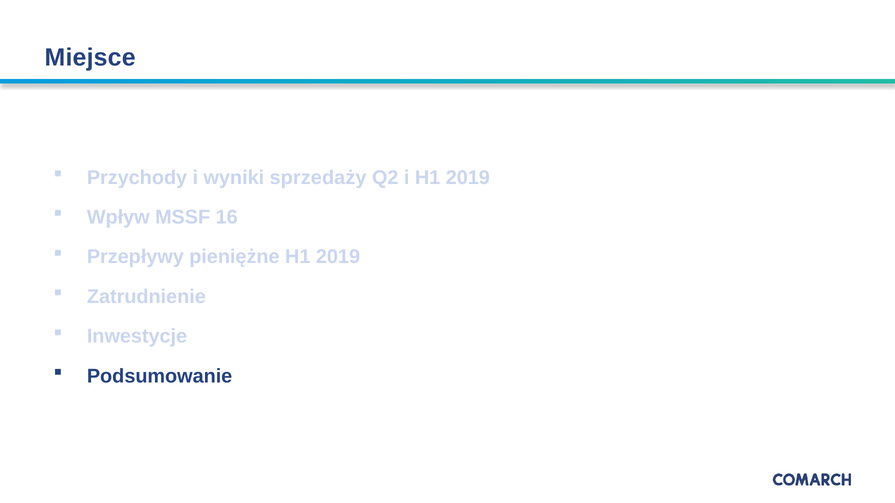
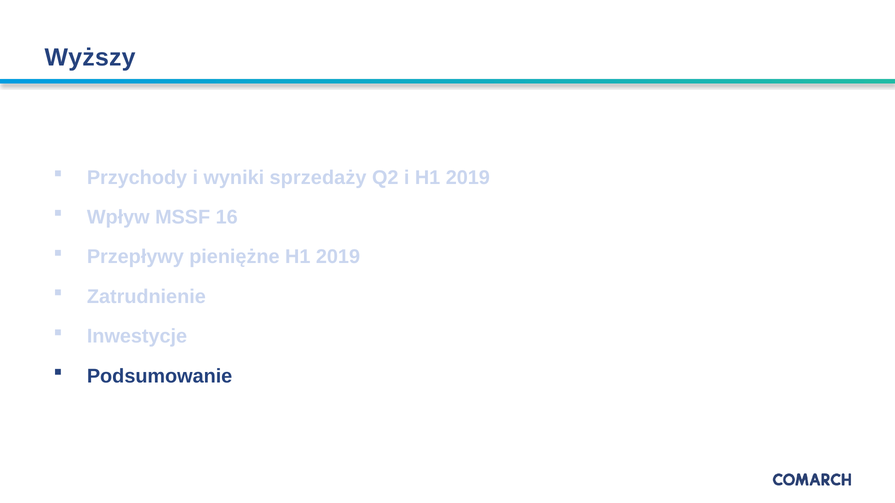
Miejsce: Miejsce -> Wyższy
